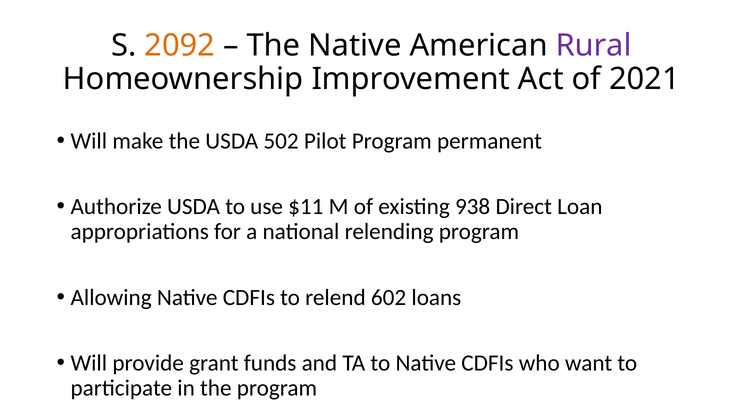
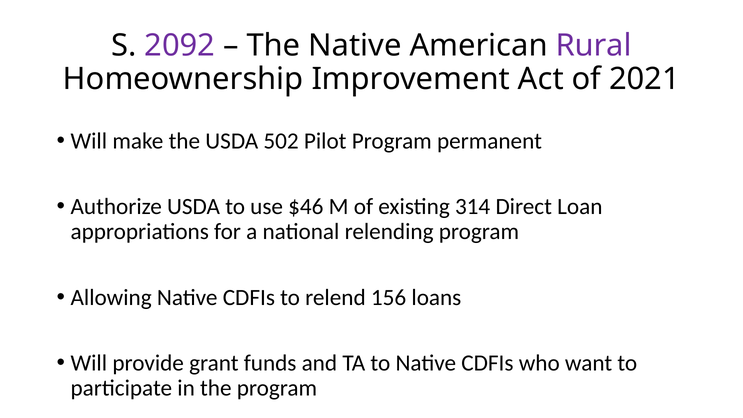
2092 colour: orange -> purple
$11: $11 -> $46
938: 938 -> 314
602: 602 -> 156
